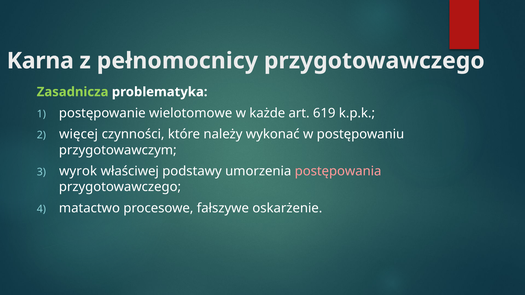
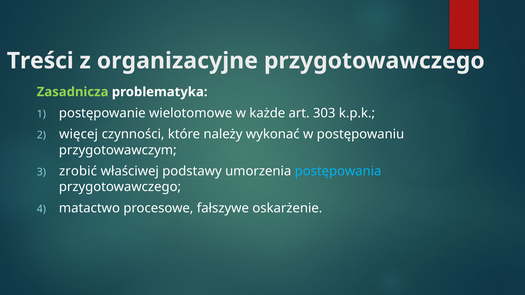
Karna: Karna -> Treści
pełnomocnicy: pełnomocnicy -> organizacyjne
619: 619 -> 303
wyrok: wyrok -> zrobić
postępowania colour: pink -> light blue
